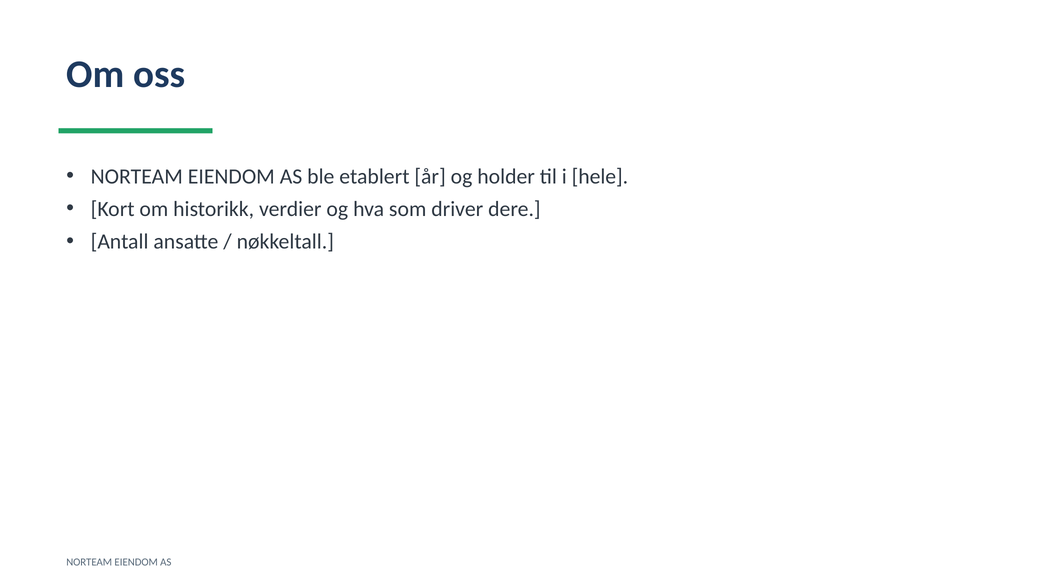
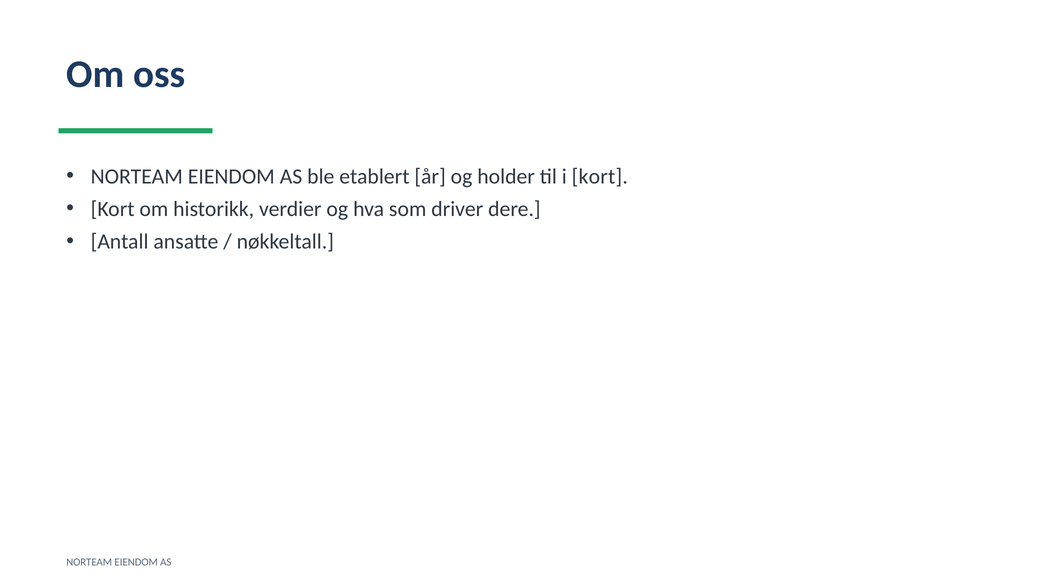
i hele: hele -> kort
